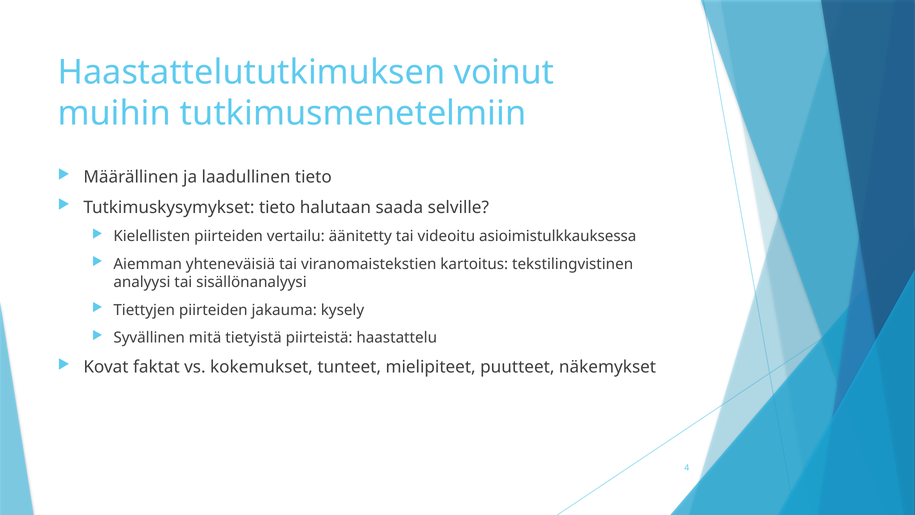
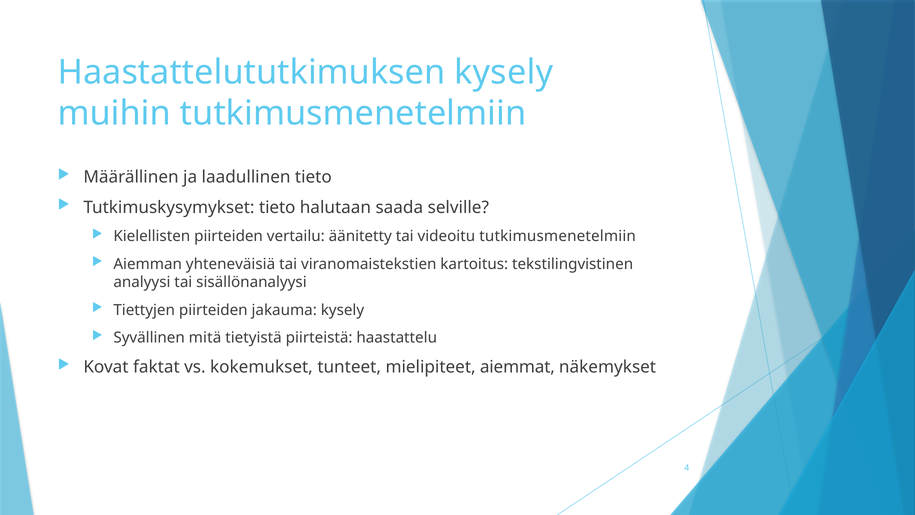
Haastattelututkimuksen voinut: voinut -> kysely
videoitu asioimistulkkauksessa: asioimistulkkauksessa -> tutkimusmenetelmiin
puutteet: puutteet -> aiemmat
